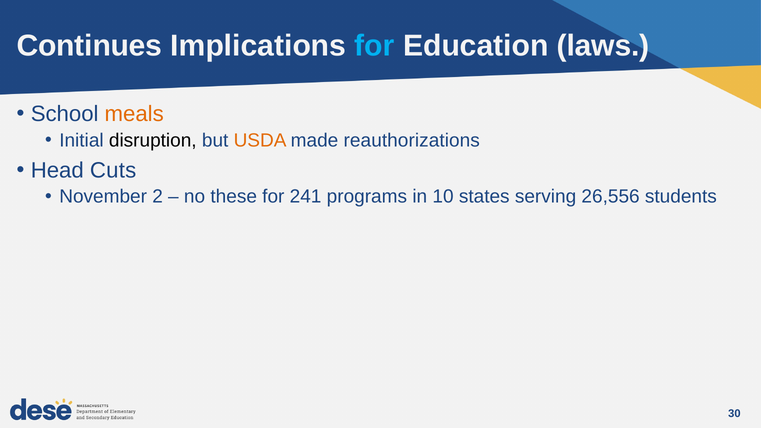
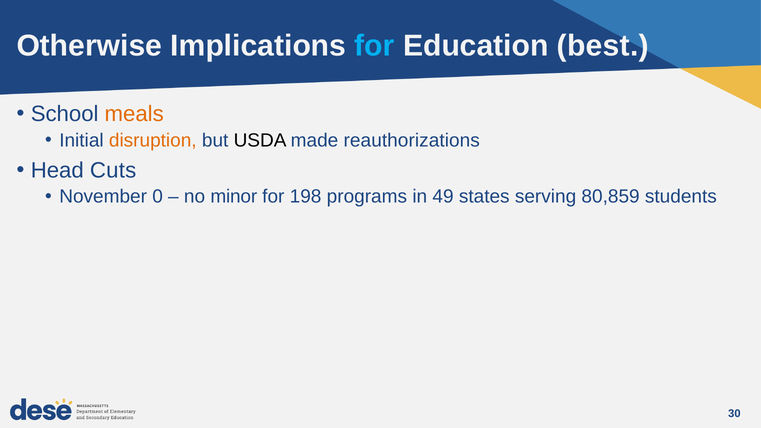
Continues: Continues -> Otherwise
laws: laws -> best
disruption colour: black -> orange
USDA colour: orange -> black
2: 2 -> 0
these: these -> minor
241: 241 -> 198
10: 10 -> 49
26,556: 26,556 -> 80,859
